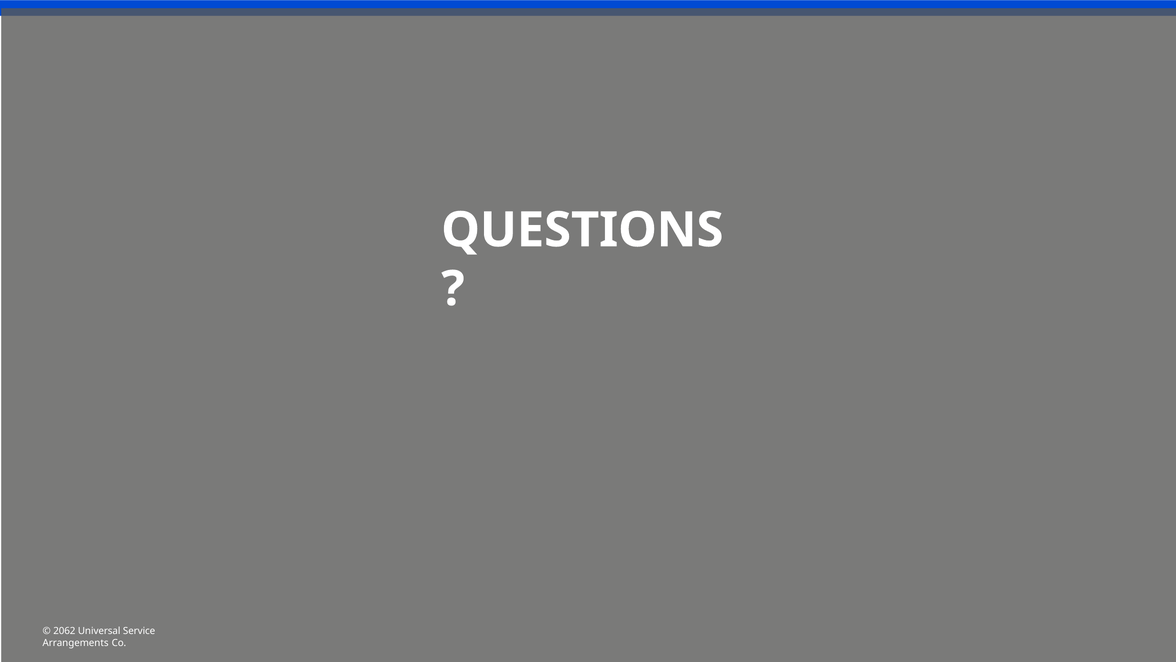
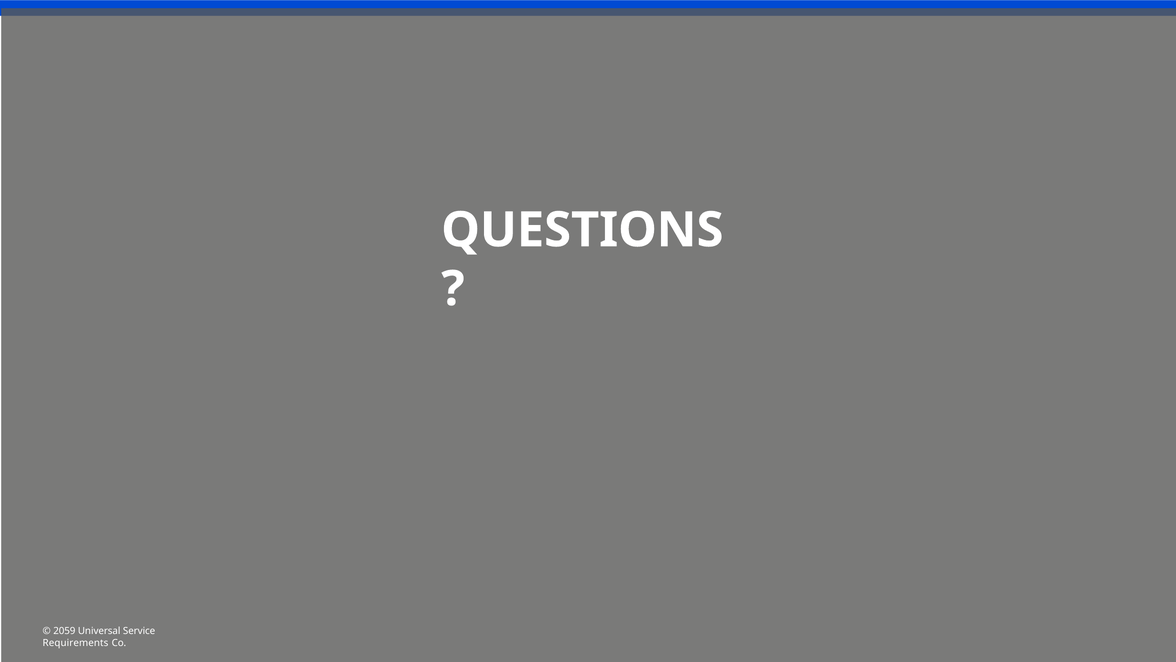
2062: 2062 -> 2059
Arrangements: Arrangements -> Requirements
